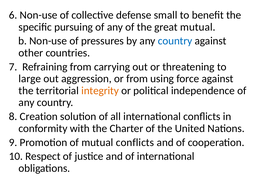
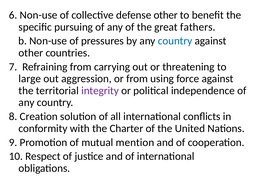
defense small: small -> other
great mutual: mutual -> fathers
integrity colour: orange -> purple
mutual conflicts: conflicts -> mention
